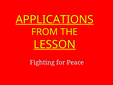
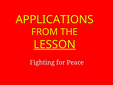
APPLICATIONS underline: present -> none
